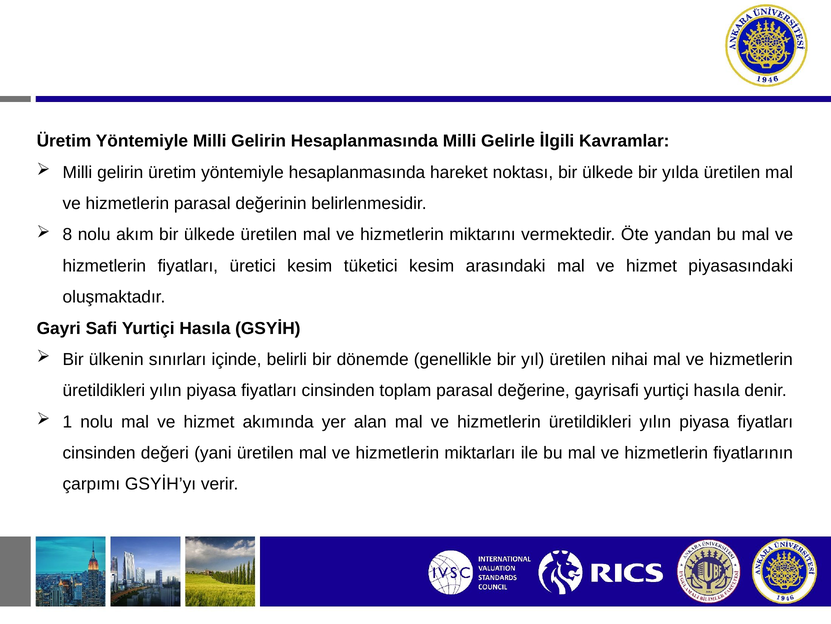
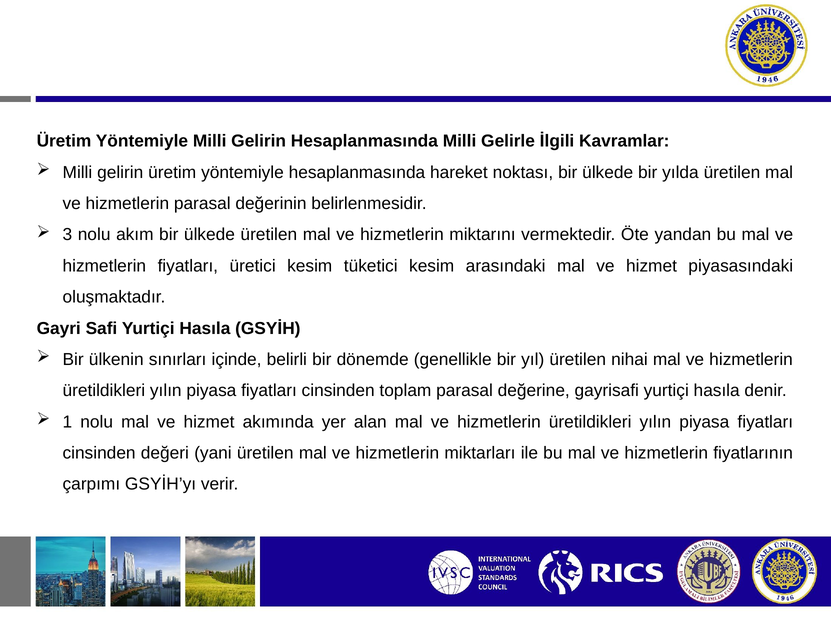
8: 8 -> 3
